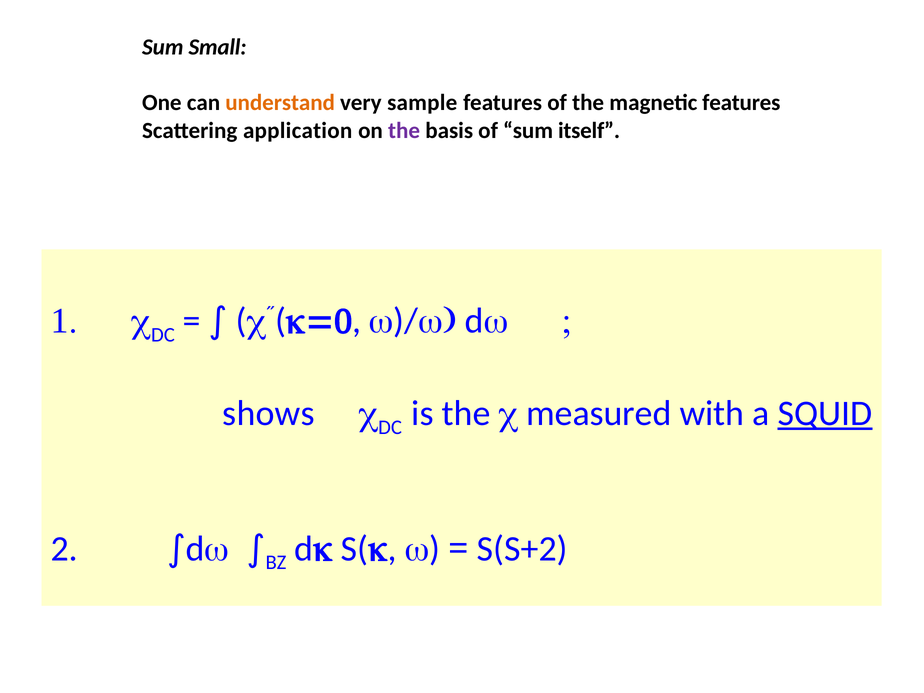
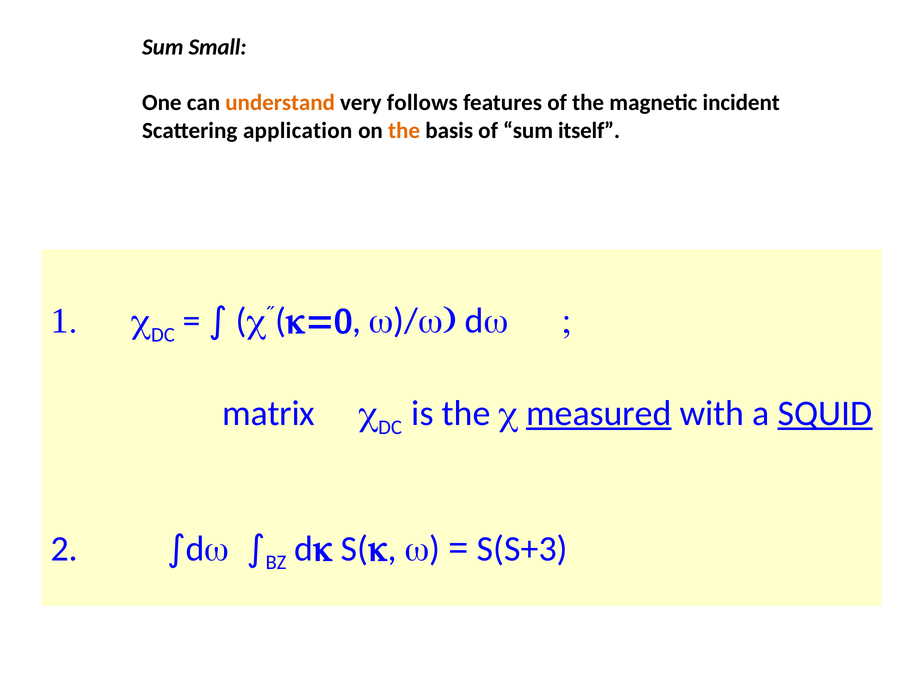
sample: sample -> follows
magnetic features: features -> incident
the at (404, 130) colour: purple -> orange
shows: shows -> matrix
measured underline: none -> present
S(S+2: S(S+2 -> S(S+3
